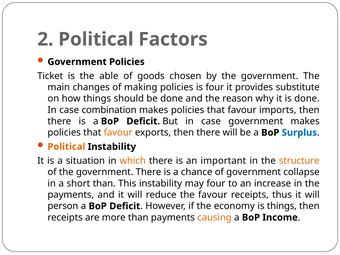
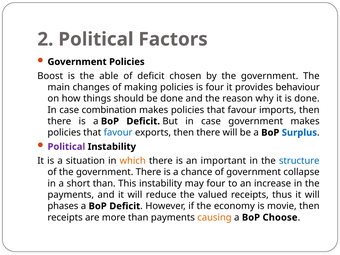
Ticket: Ticket -> Boost
of goods: goods -> deficit
substitute: substitute -> behaviour
favour at (118, 133) colour: orange -> blue
Political at (66, 147) colour: orange -> purple
structure colour: orange -> blue
the favour: favour -> valued
person: person -> phases
is things: things -> movie
Income: Income -> Choose
